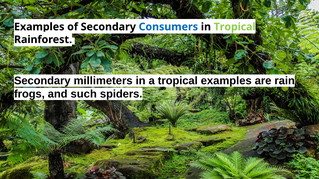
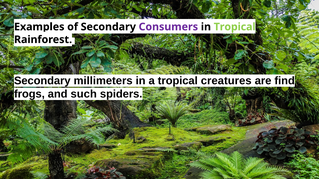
Consumers colour: blue -> purple
tropical examples: examples -> creatures
rain: rain -> find
